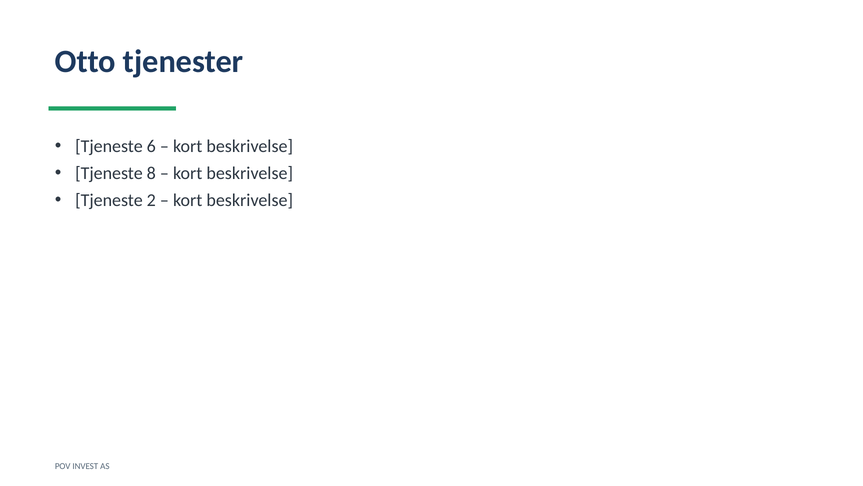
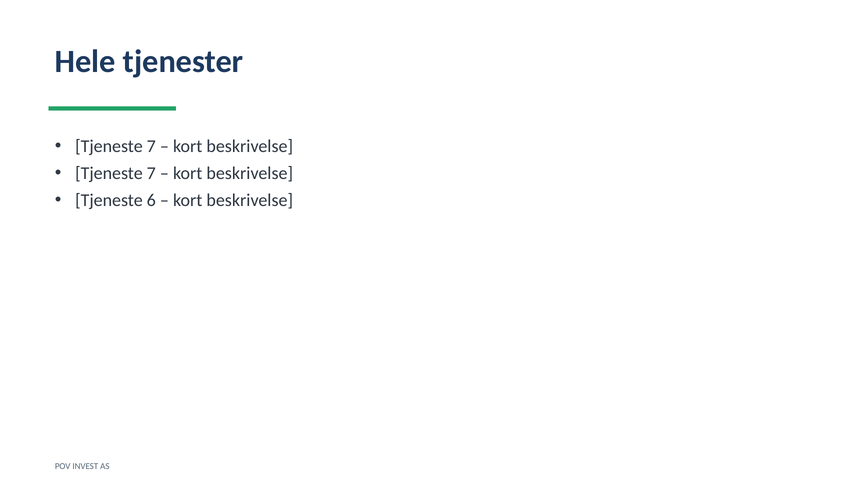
Otto: Otto -> Hele
6 at (151, 146): 6 -> 7
8 at (151, 173): 8 -> 7
2: 2 -> 6
